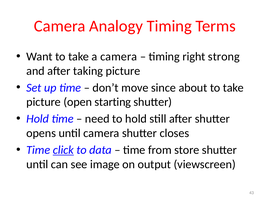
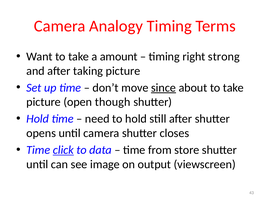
a camera: camera -> amount
since underline: none -> present
starting: starting -> though
